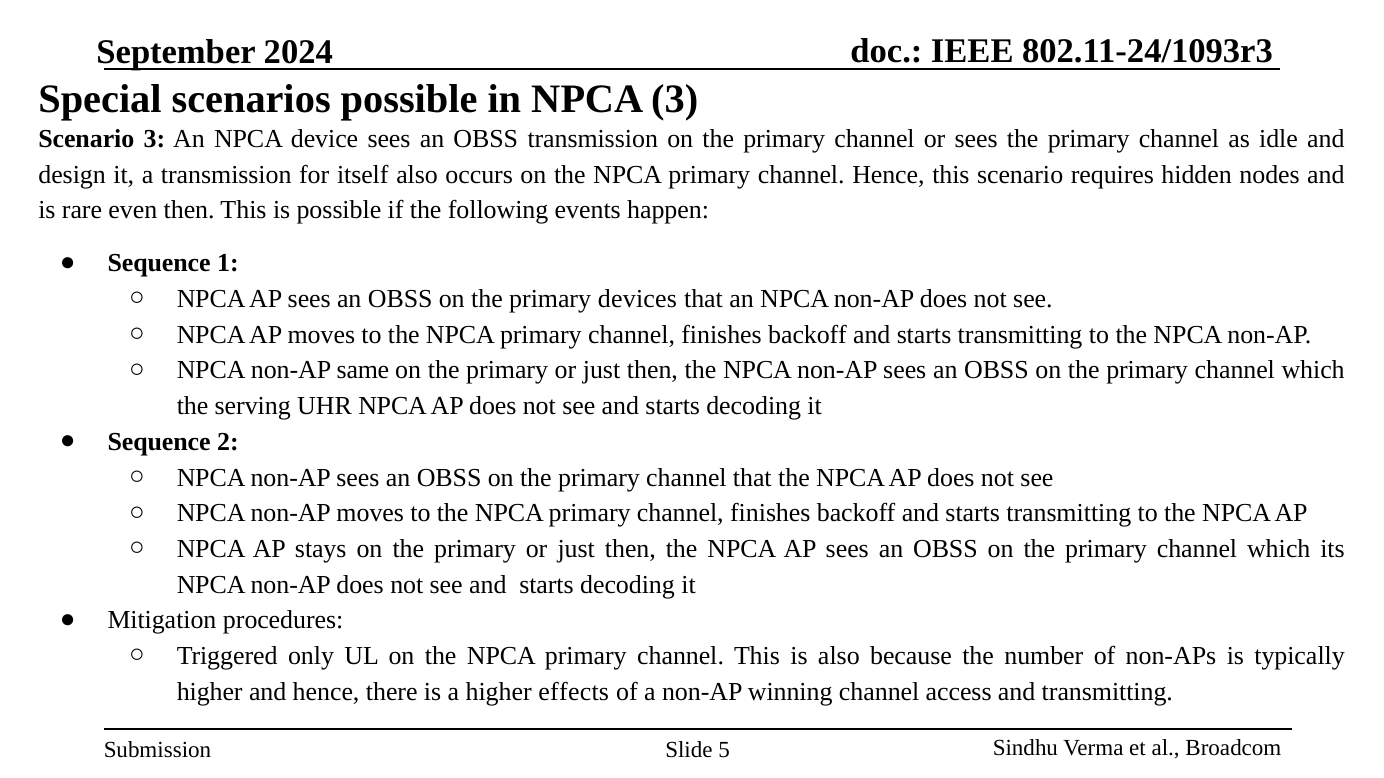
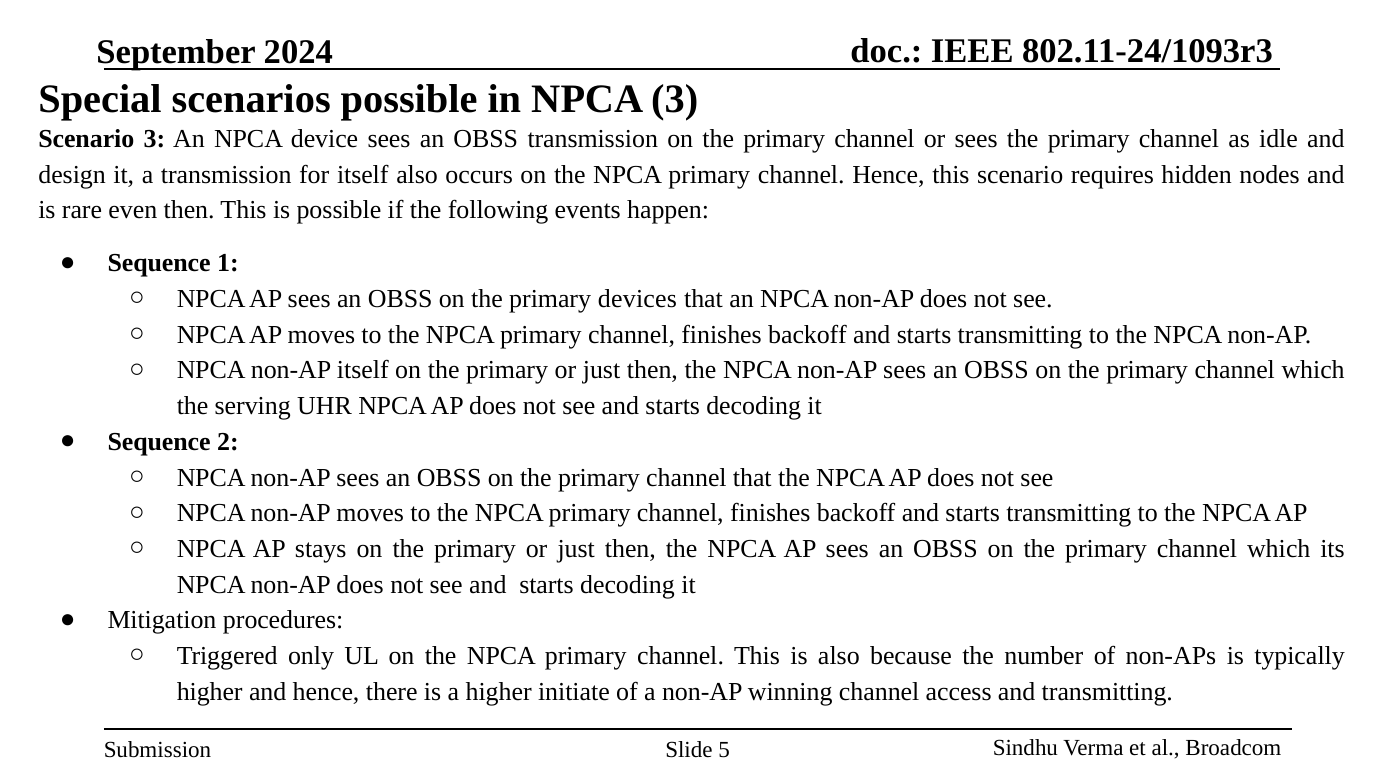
non-AP same: same -> itself
effects: effects -> initiate
